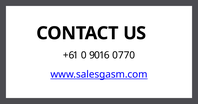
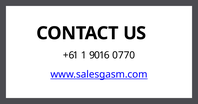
0: 0 -> 1
